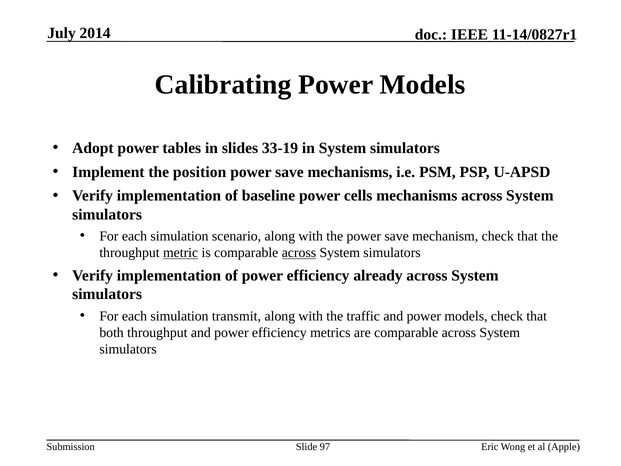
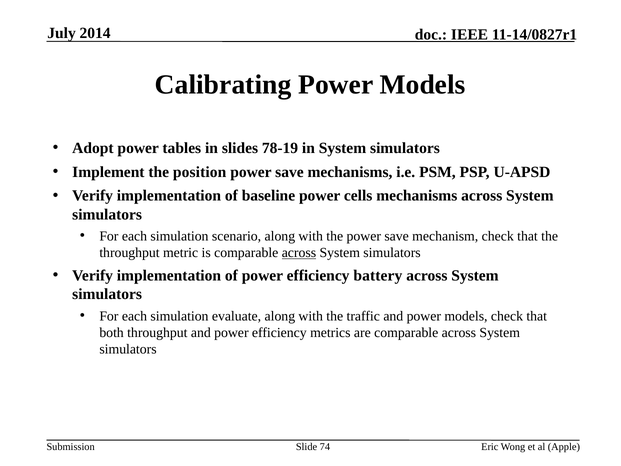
33-19: 33-19 -> 78-19
metric underline: present -> none
already: already -> battery
transmit: transmit -> evaluate
97: 97 -> 74
